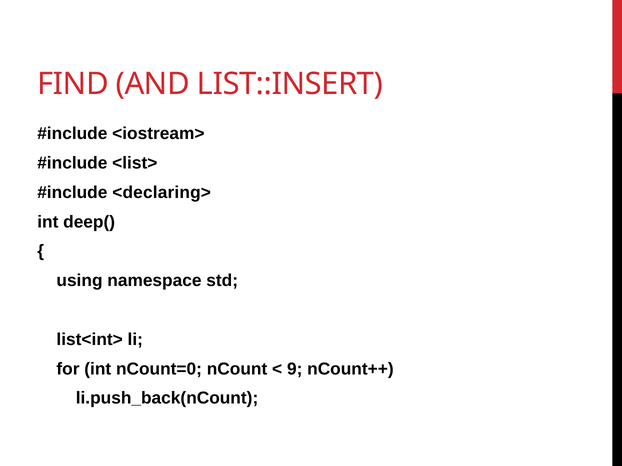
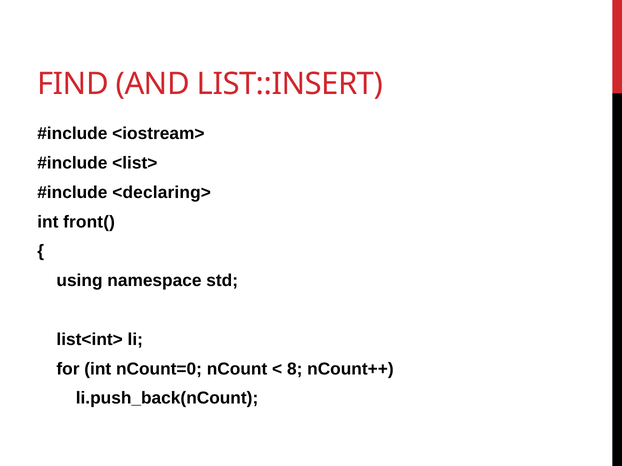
deep(: deep( -> front(
9: 9 -> 8
